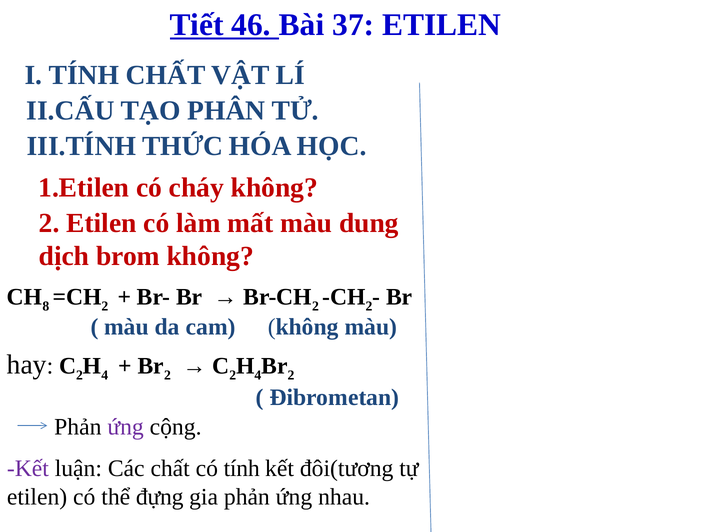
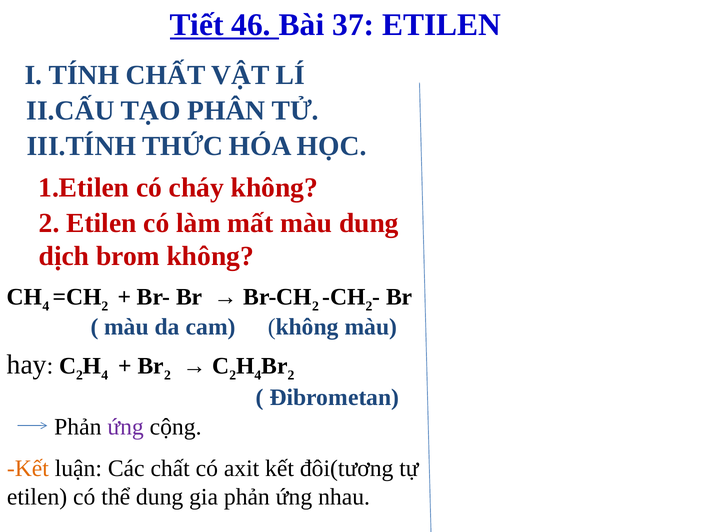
8 at (46, 306): 8 -> 4
Kết at (28, 468) colour: purple -> orange
có tính: tính -> axit
thể đựng: đựng -> dung
